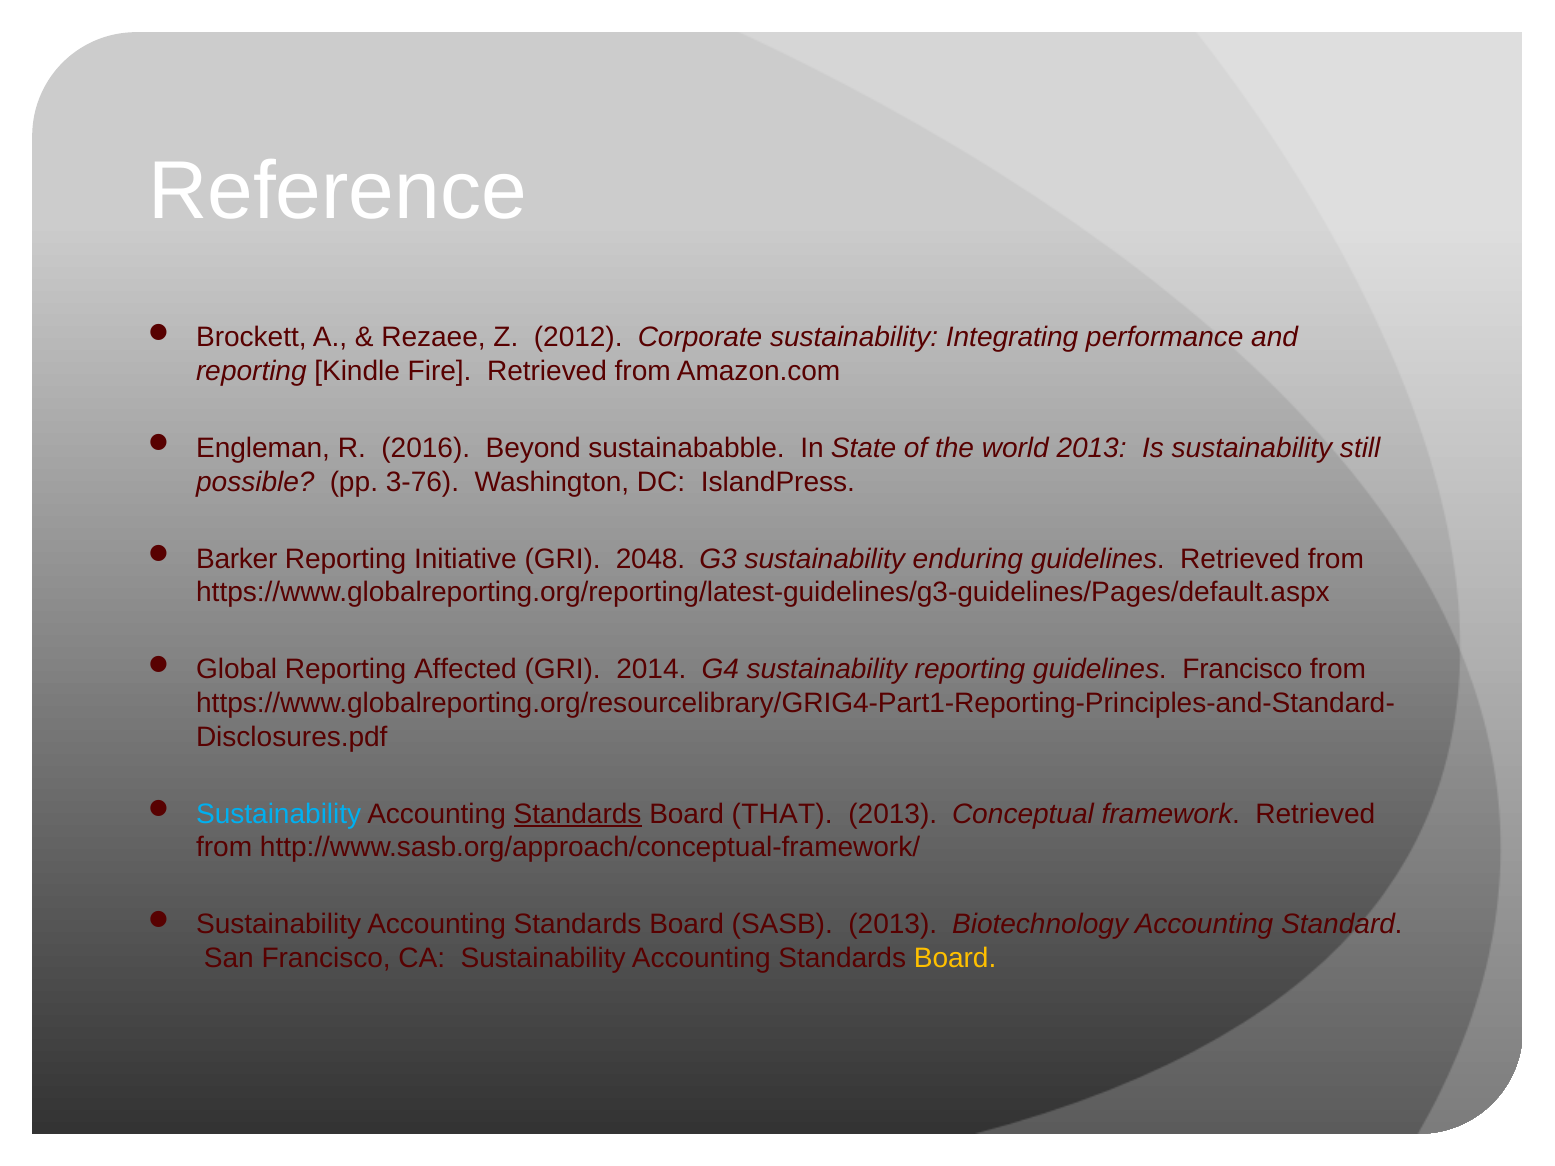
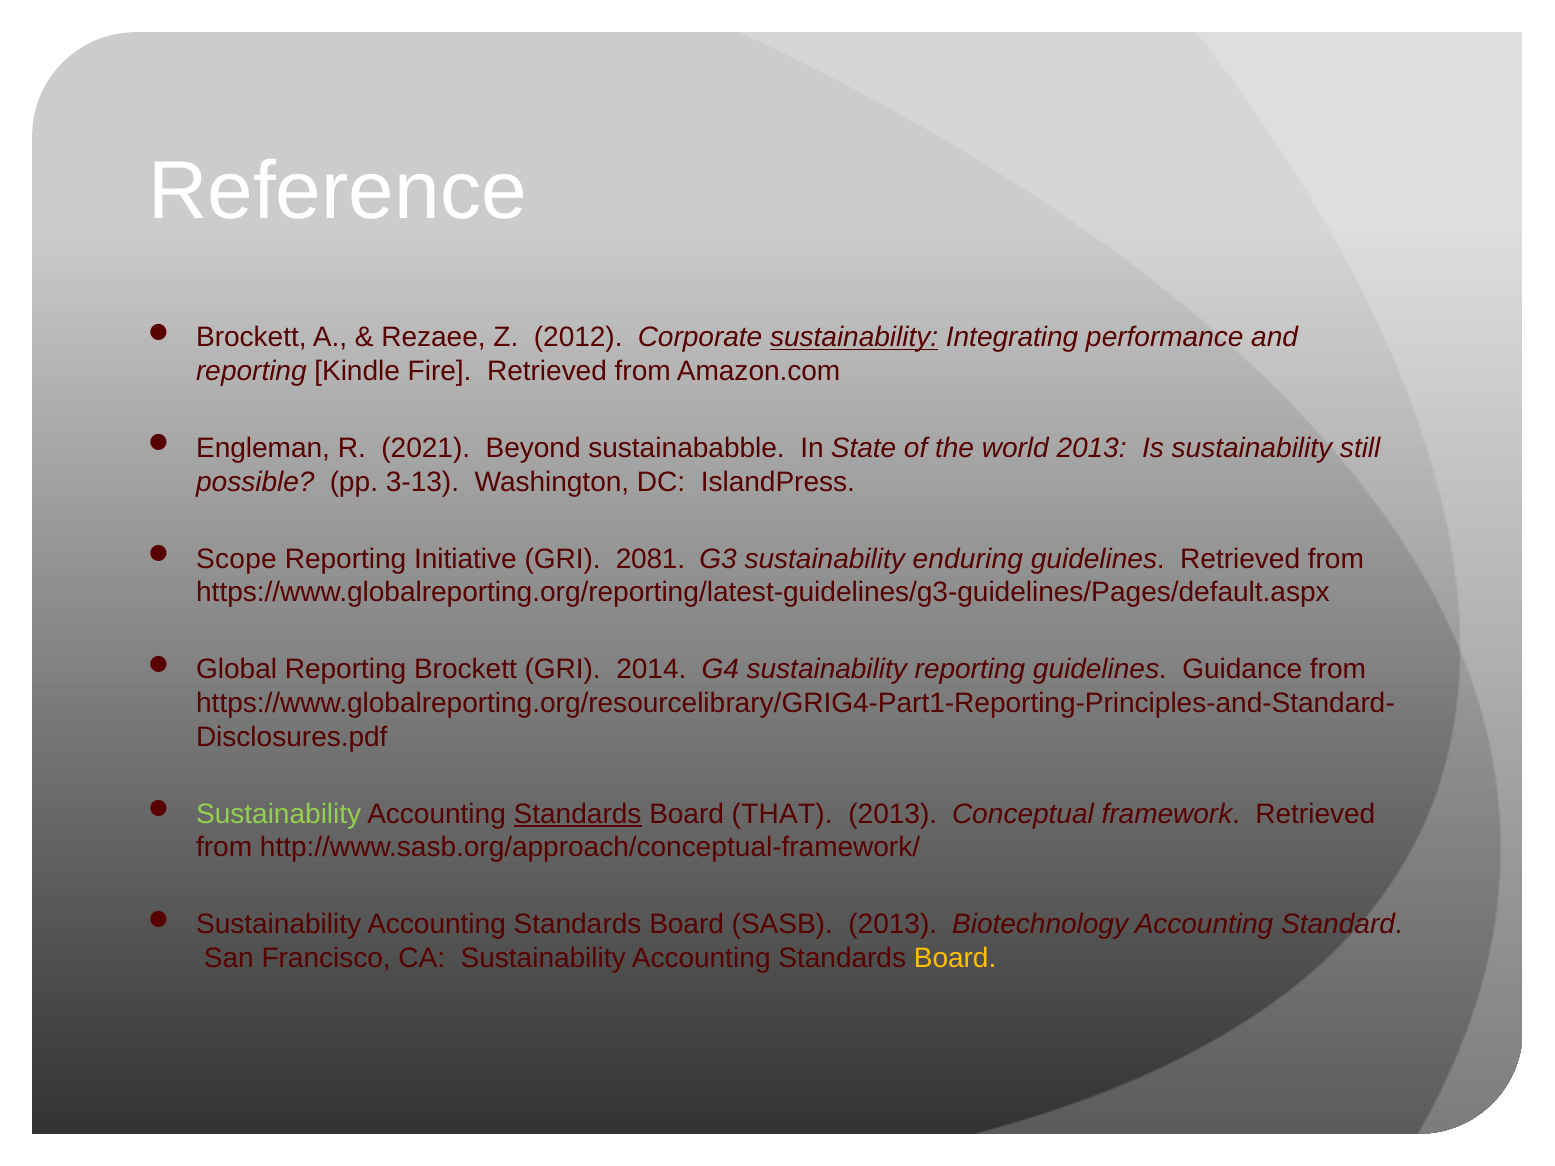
sustainability at (854, 338) underline: none -> present
2016: 2016 -> 2021
3-76: 3-76 -> 3-13
Barker: Barker -> Scope
2048: 2048 -> 2081
Reporting Affected: Affected -> Brockett
guidelines Francisco: Francisco -> Guidance
Sustainability at (279, 814) colour: light blue -> light green
